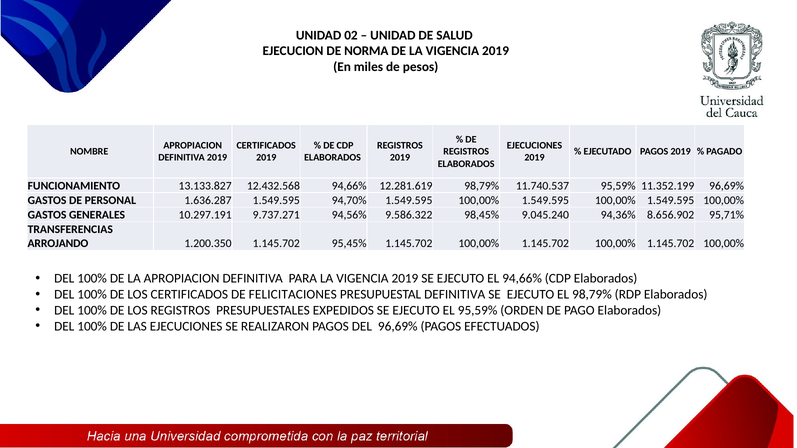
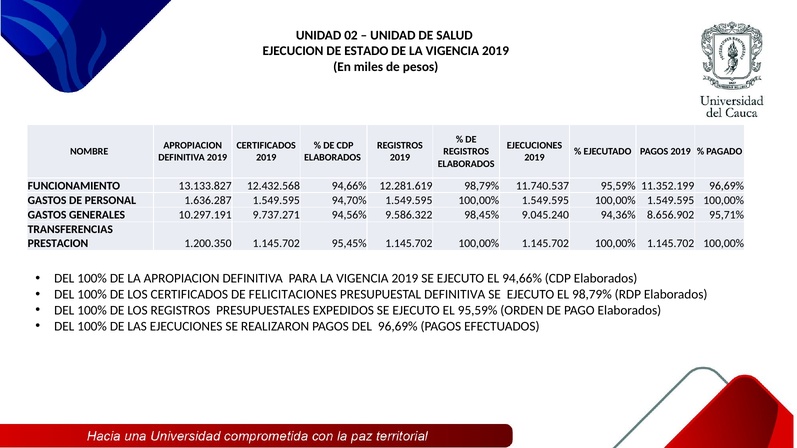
NORMA: NORMA -> ESTADO
ARROJANDO: ARROJANDO -> PRESTACION
